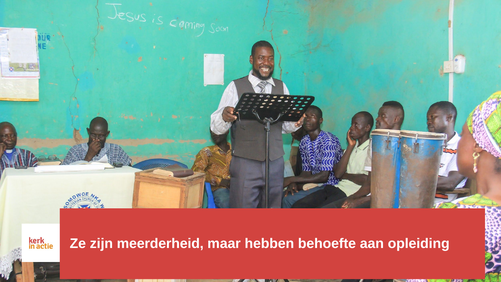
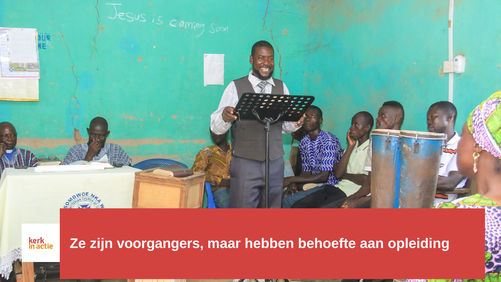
meerderheid: meerderheid -> voorgangers
